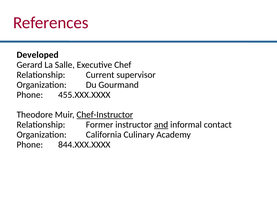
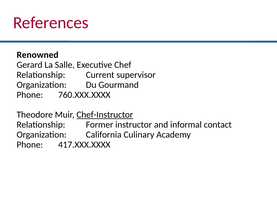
Developed: Developed -> Renowned
455.XXX.XXXX: 455.XXX.XXXX -> 760.XXX.XXXX
and underline: present -> none
844.XXX.XXXX: 844.XXX.XXXX -> 417.XXX.XXXX
